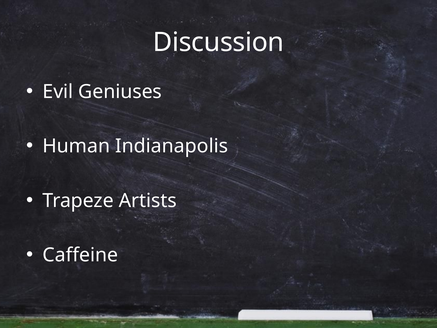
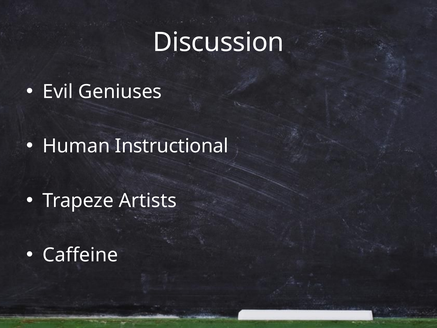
Indianapolis: Indianapolis -> Instructional
